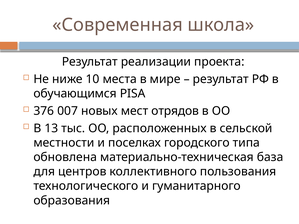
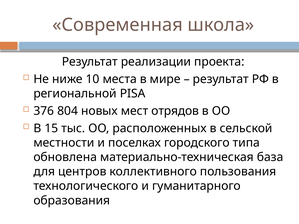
обучающимся: обучающимся -> региональной
007: 007 -> 804
13: 13 -> 15
